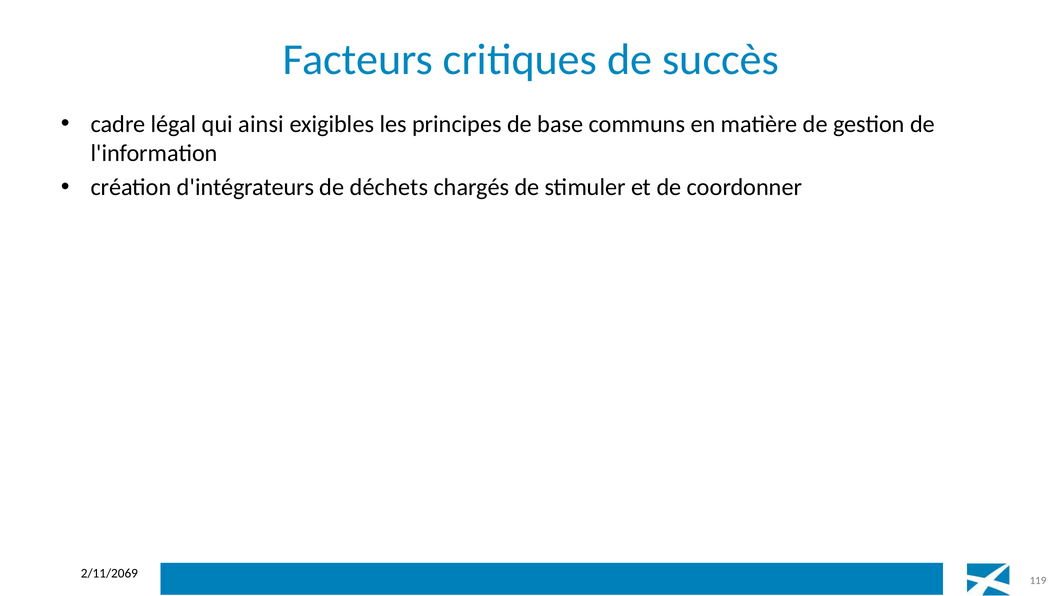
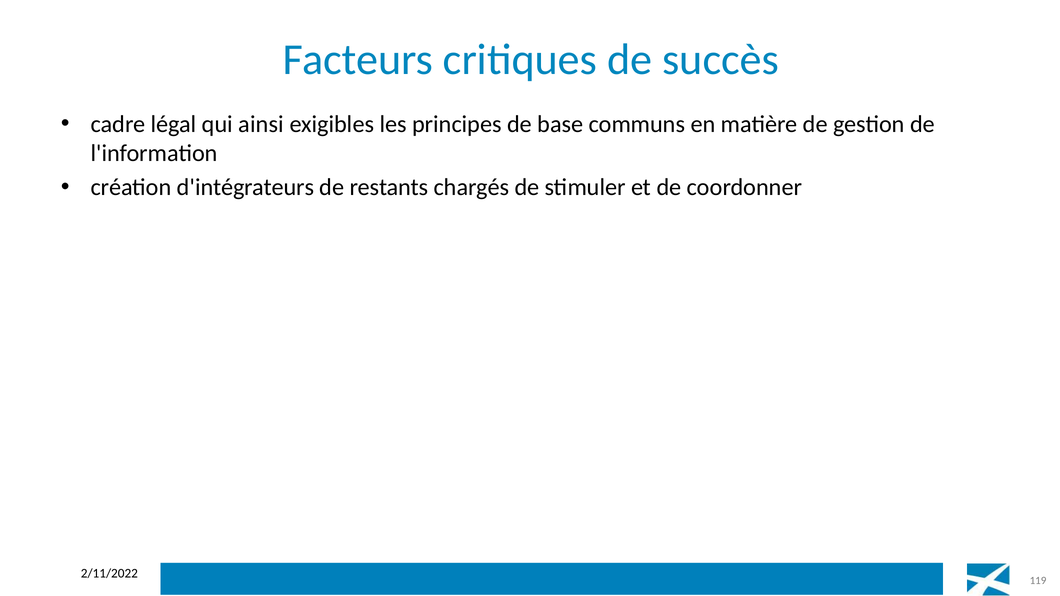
déchets: déchets -> restants
2/11/2069: 2/11/2069 -> 2/11/2022
